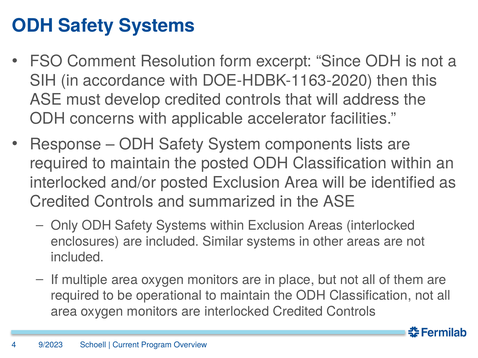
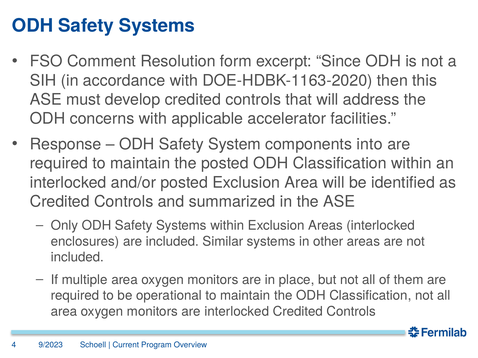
lists: lists -> into
